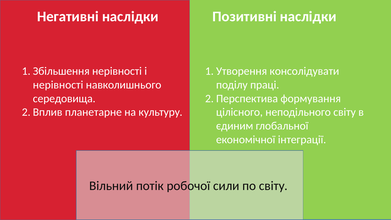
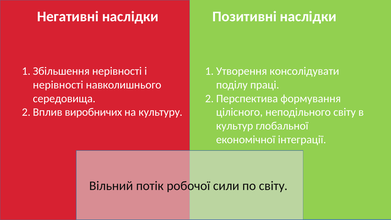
планетарне: планетарне -> виробничих
єдиним: єдиним -> культур
